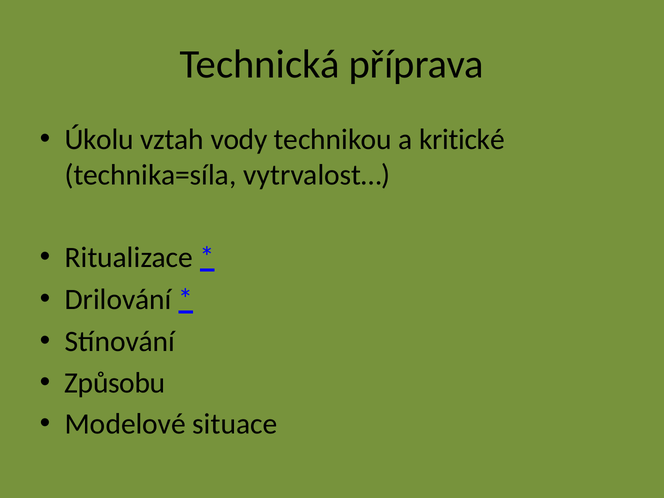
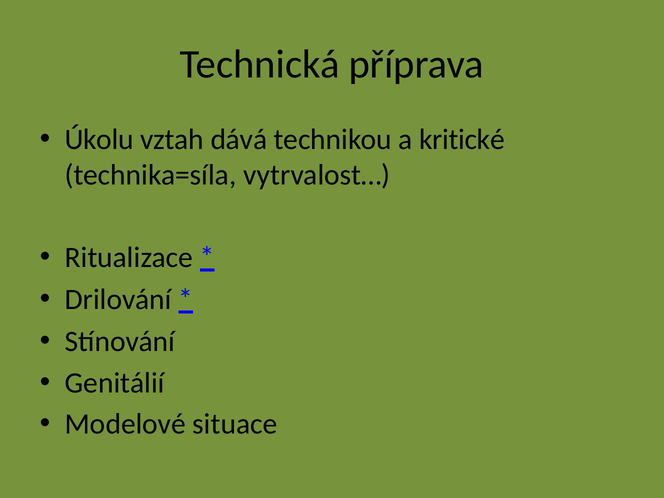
vody: vody -> dává
Způsobu: Způsobu -> Genitálií
